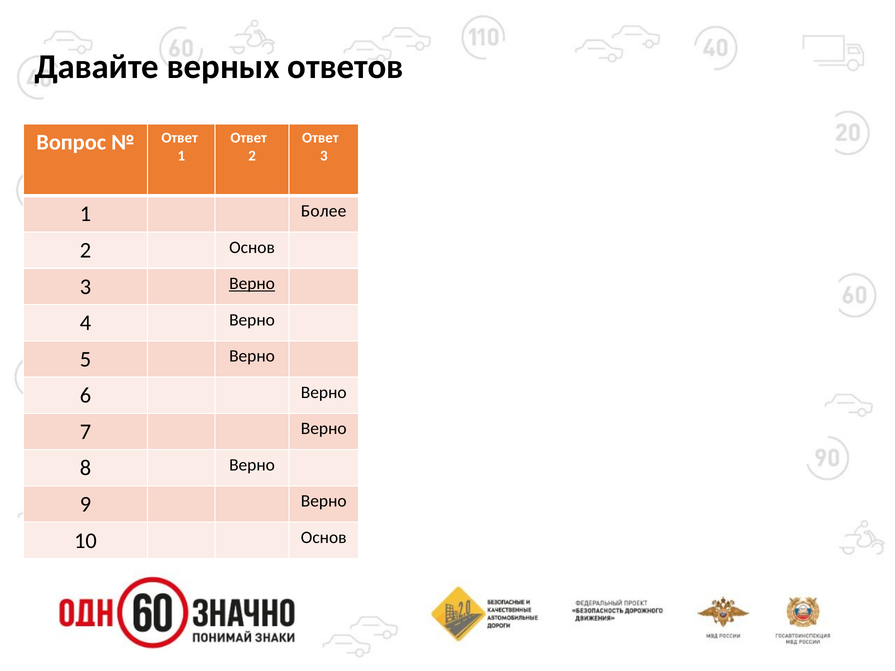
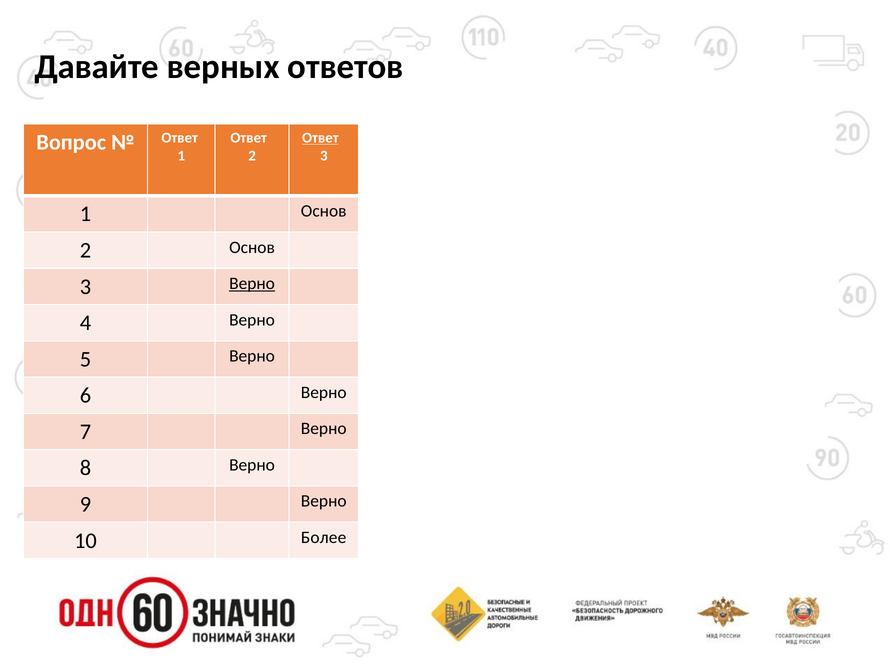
Ответ at (320, 138) underline: none -> present
1 Более: Более -> Основ
10 Основ: Основ -> Более
